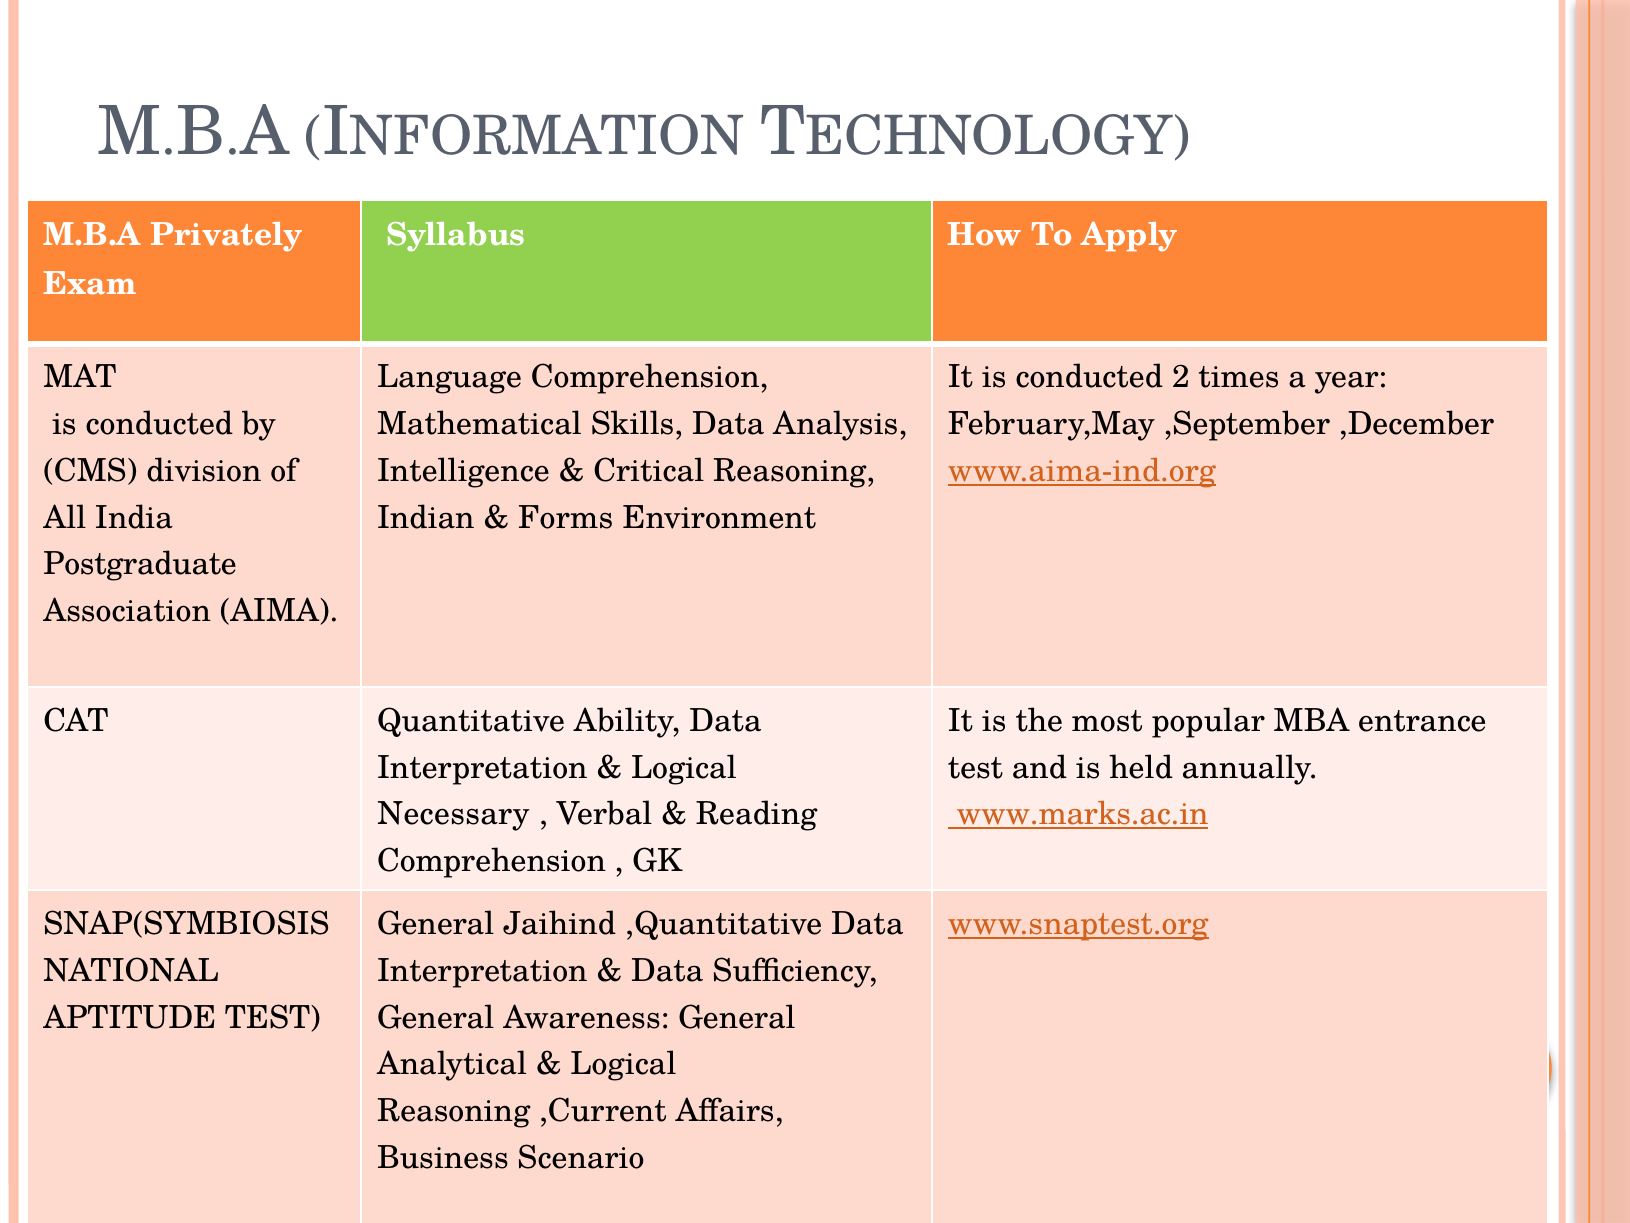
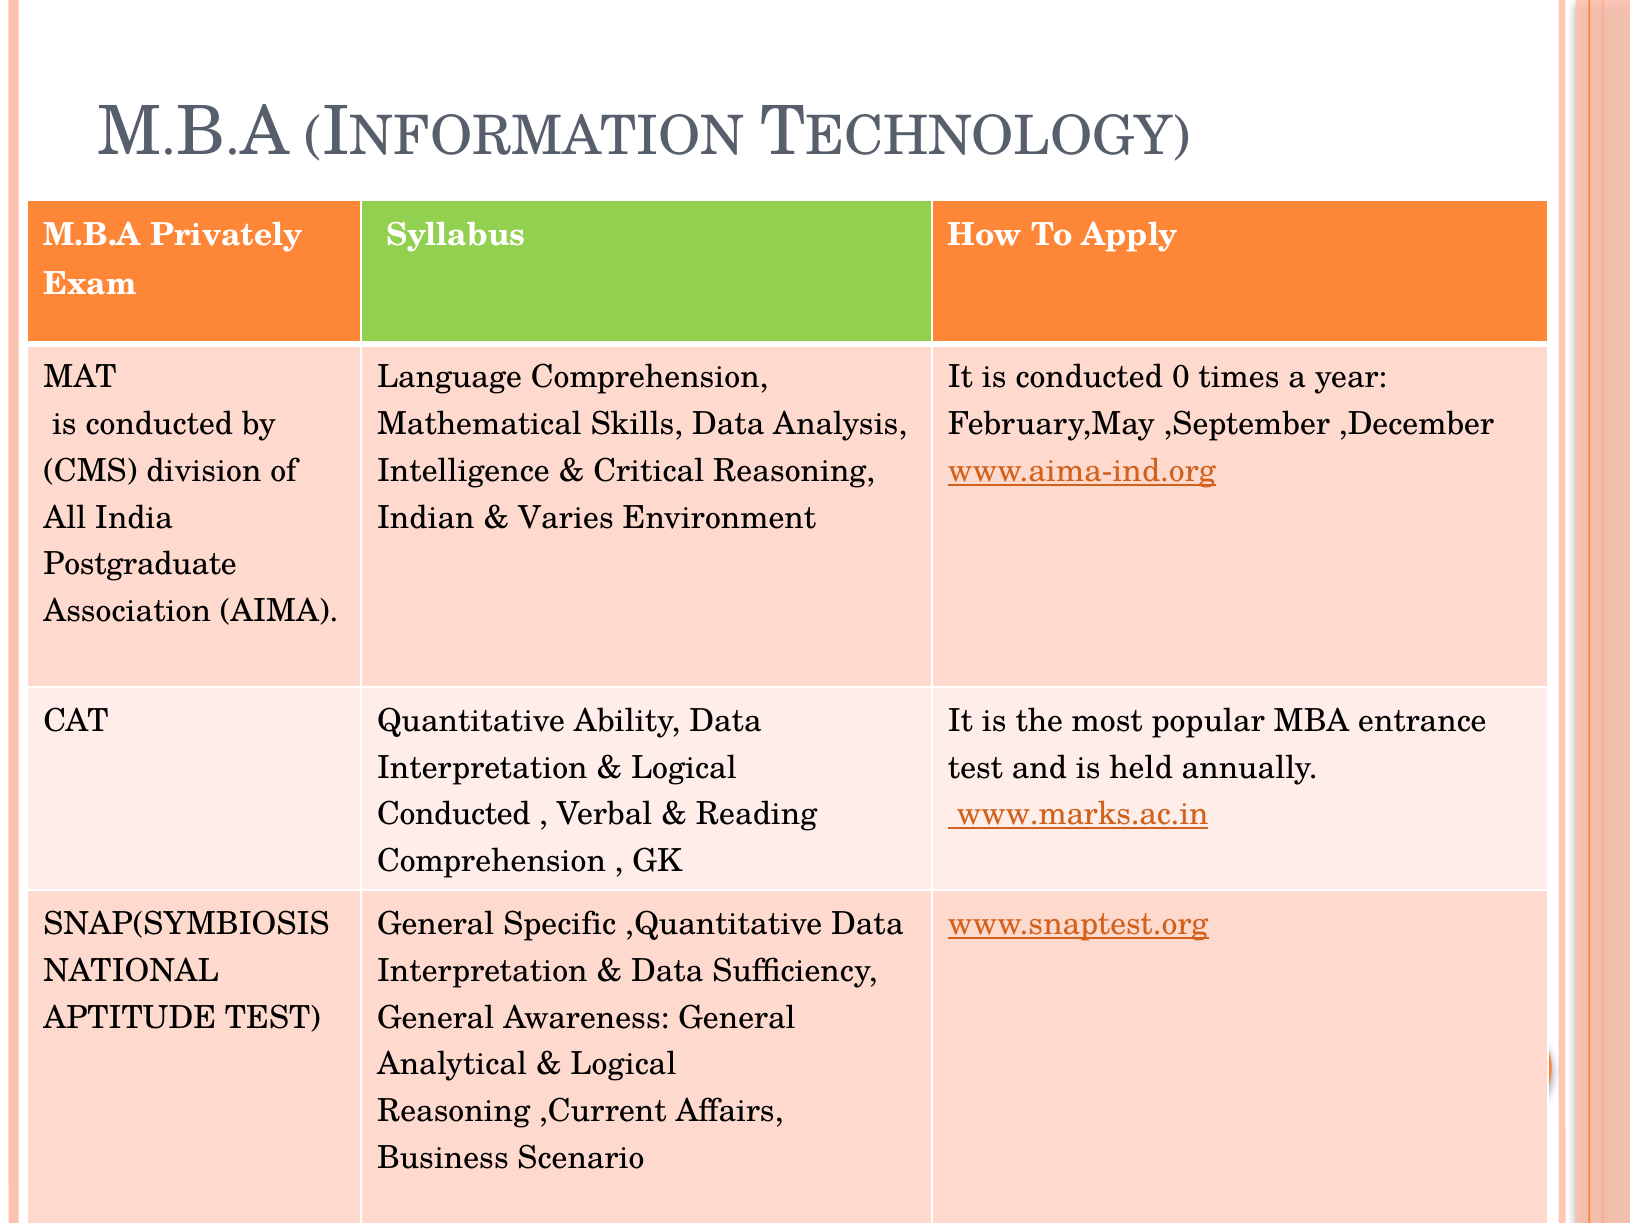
2: 2 -> 0
Forms: Forms -> Varies
Necessary at (453, 814): Necessary -> Conducted
Jaihind: Jaihind -> Specific
